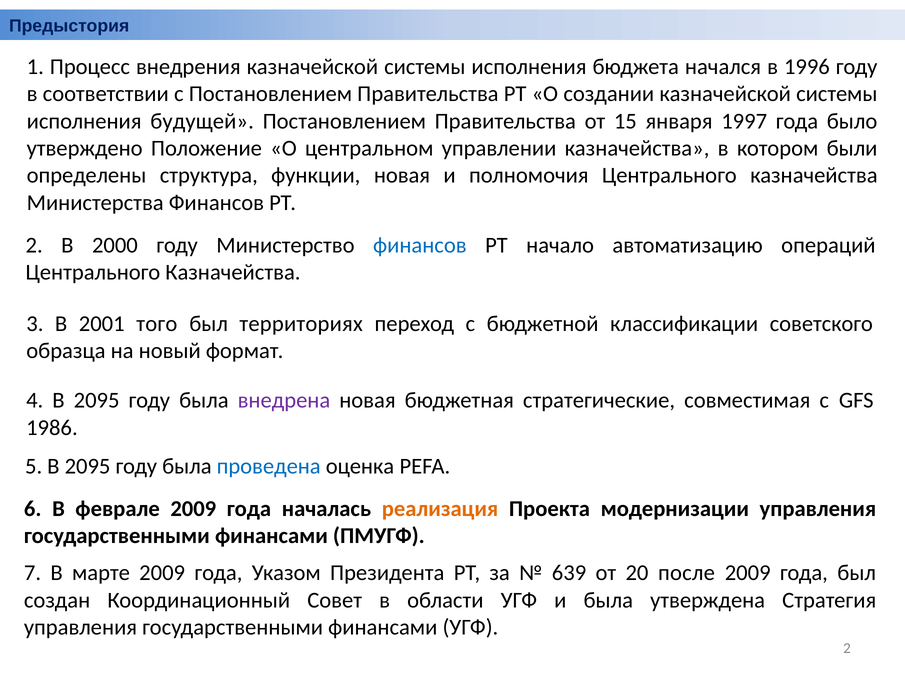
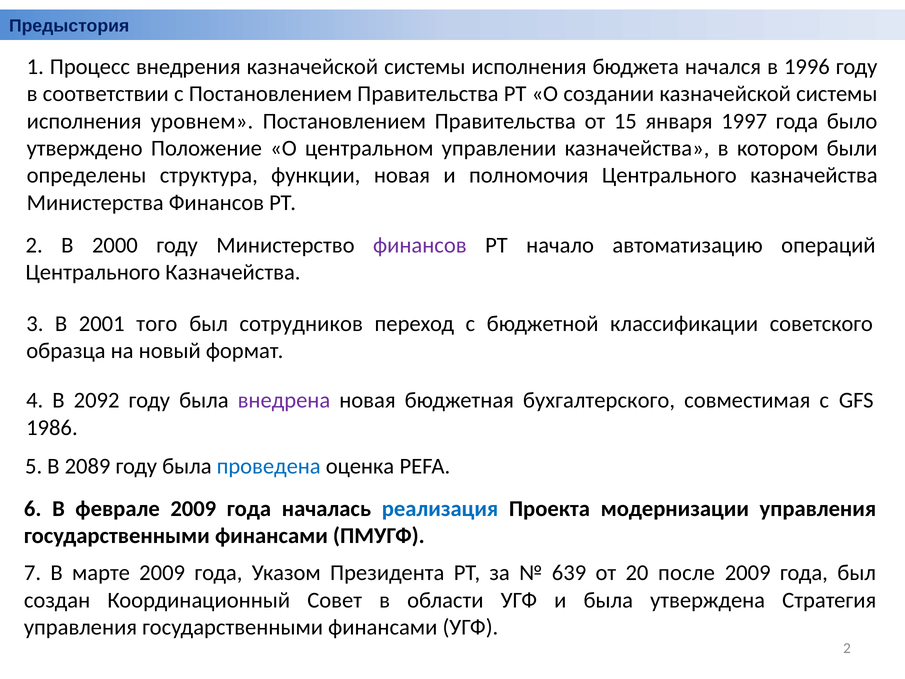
будущей: будущей -> уровнем
финансов at (420, 245) colour: blue -> purple
территориях: территориях -> сотрудников
4 В 2095: 2095 -> 2092
стратегические: стратегические -> бухгалтерского
5 В 2095: 2095 -> 2089
реализация colour: orange -> blue
